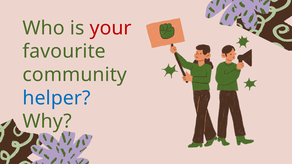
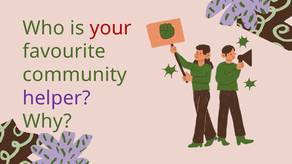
helper colour: blue -> purple
